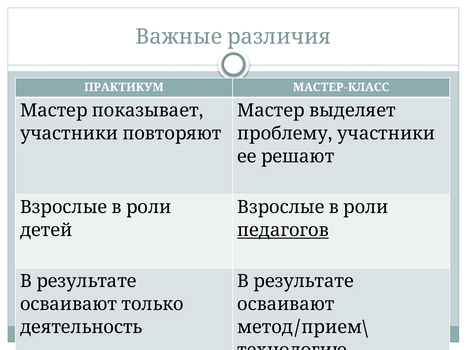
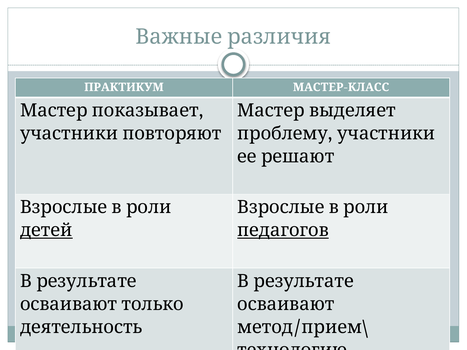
детей underline: none -> present
